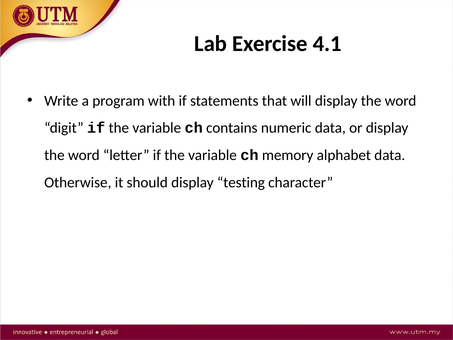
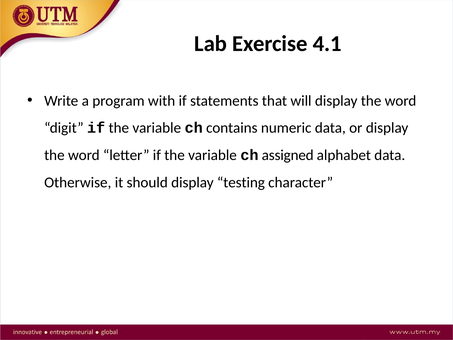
memory: memory -> assigned
